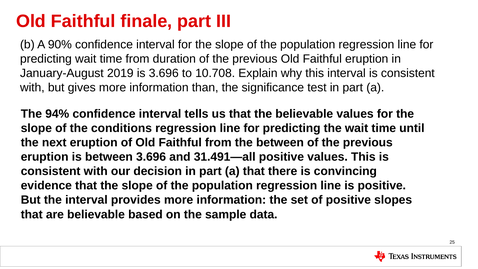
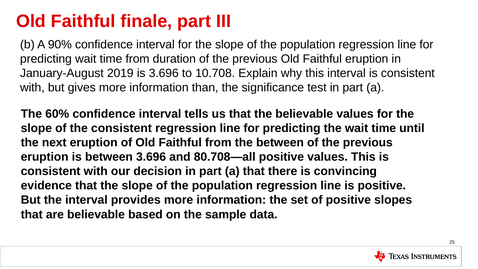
94%: 94% -> 60%
the conditions: conditions -> consistent
31.491—all: 31.491—all -> 80.708—all
